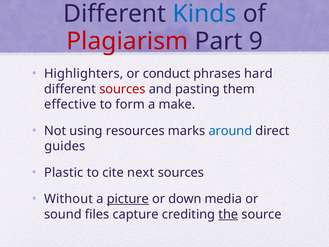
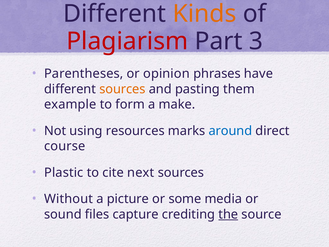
Kinds colour: blue -> orange
9: 9 -> 3
Highlighters: Highlighters -> Parentheses
conduct: conduct -> opinion
hard: hard -> have
sources at (122, 89) colour: red -> orange
effective: effective -> example
guides: guides -> course
picture underline: present -> none
down: down -> some
